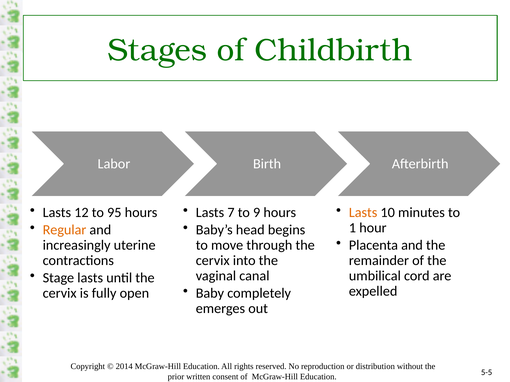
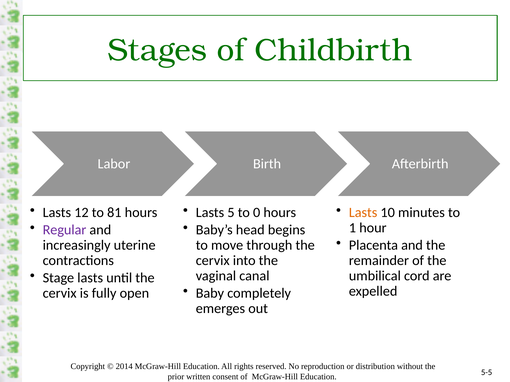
95: 95 -> 81
7: 7 -> 5
9: 9 -> 0
Regular colour: orange -> purple
